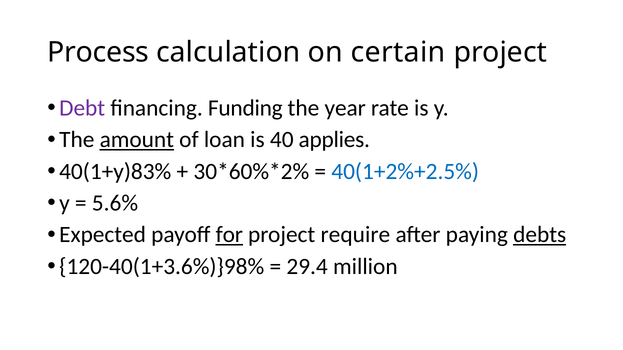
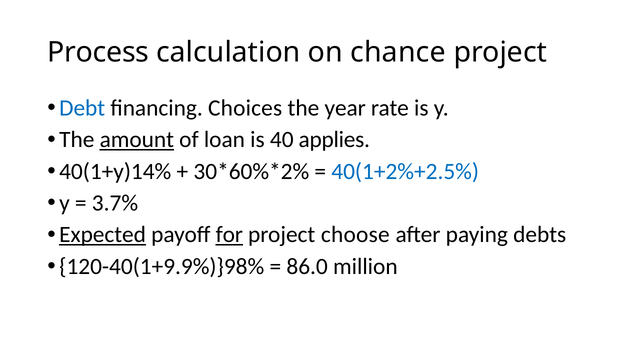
certain: certain -> chance
Debt colour: purple -> blue
Funding: Funding -> Choices
40(1+y)83%: 40(1+y)83% -> 40(1+y)14%
5.6%: 5.6% -> 3.7%
Expected underline: none -> present
require: require -> choose
debts underline: present -> none
120-40(1+3.6%)}98%: 120-40(1+3.6%)}98% -> 120-40(1+9.9%)}98%
29.4: 29.4 -> 86.0
